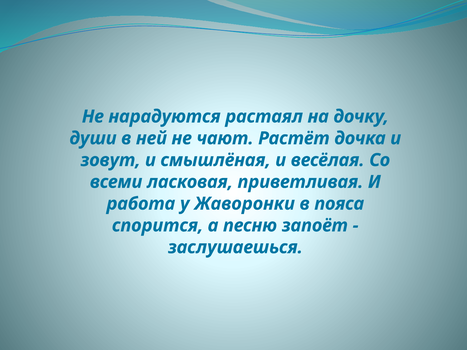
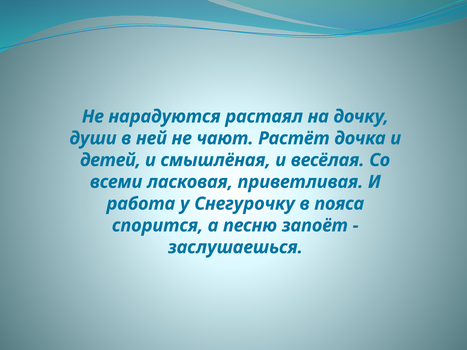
зовут: зовут -> детей
Жаворонки: Жаворонки -> Снегурочку
